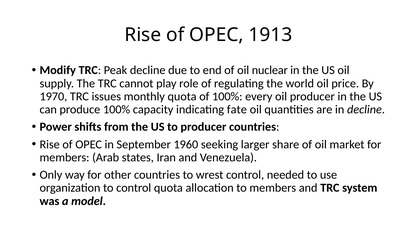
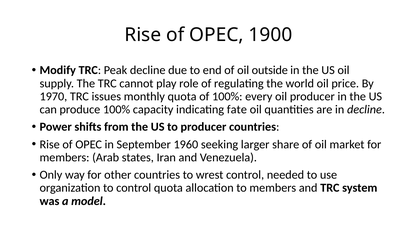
1913: 1913 -> 1900
nuclear: nuclear -> outside
